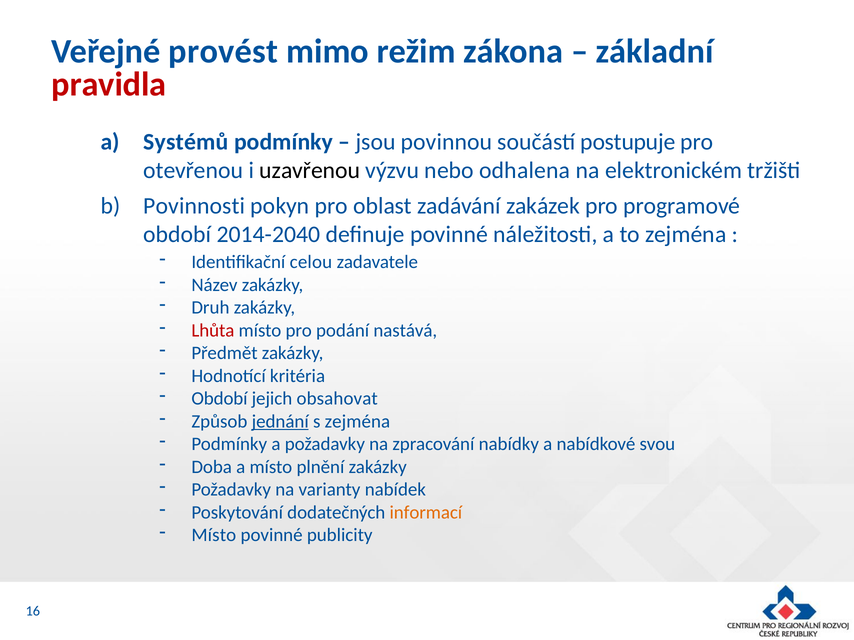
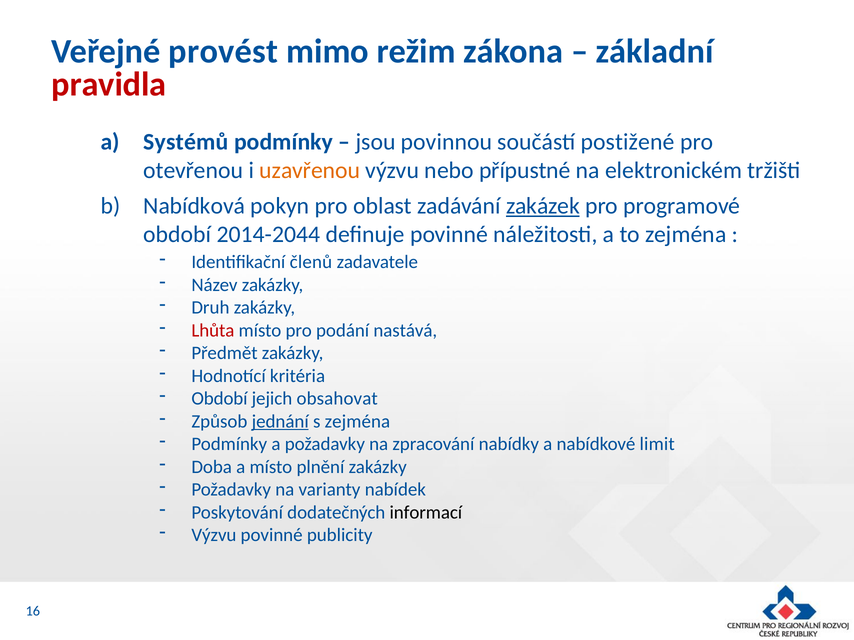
postupuje: postupuje -> postižené
uzavřenou colour: black -> orange
odhalena: odhalena -> přípustné
Povinnosti: Povinnosti -> Nabídková
zakázek underline: none -> present
2014-2040: 2014-2040 -> 2014-2044
celou: celou -> členů
svou: svou -> limit
informací colour: orange -> black
Místo at (214, 536): Místo -> Výzvu
